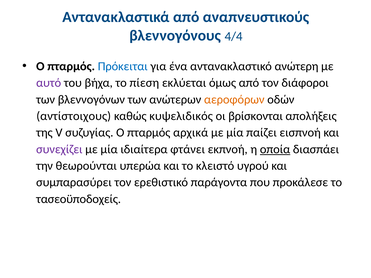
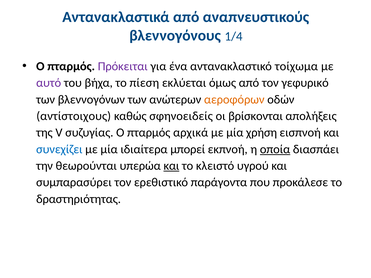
4/4: 4/4 -> 1/4
Πρόκειται colour: blue -> purple
ανώτερη: ανώτερη -> τοίχωμα
διάφοροι: διάφοροι -> γεφυρικό
κυψελιδικός: κυψελιδικός -> σφηνοειδείς
παίζει: παίζει -> χρήση
συνεχίζει colour: purple -> blue
φτάνει: φτάνει -> μπορεί
και at (171, 166) underline: none -> present
τασεοϋποδοχείς: τασεοϋποδοχείς -> δραστηριότητας
